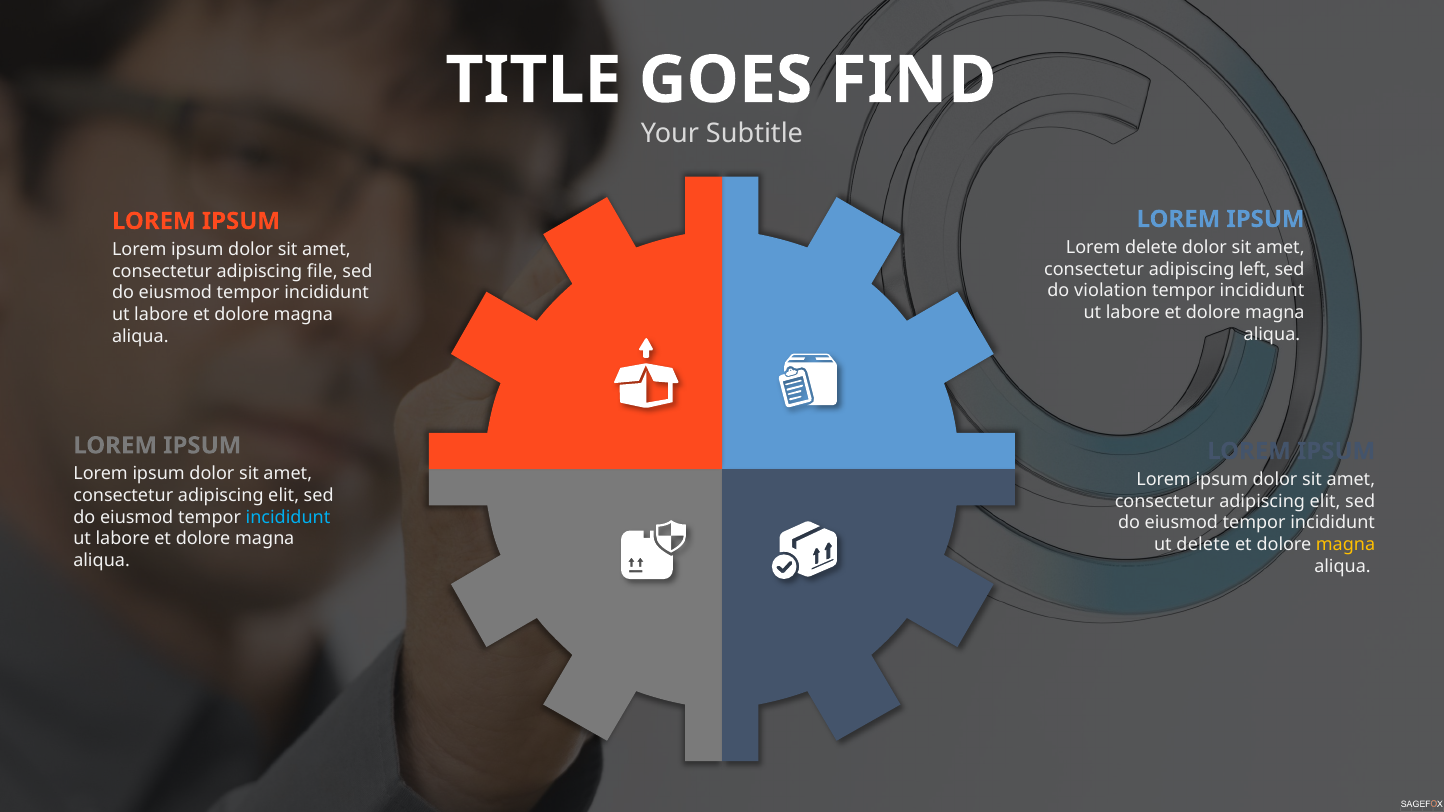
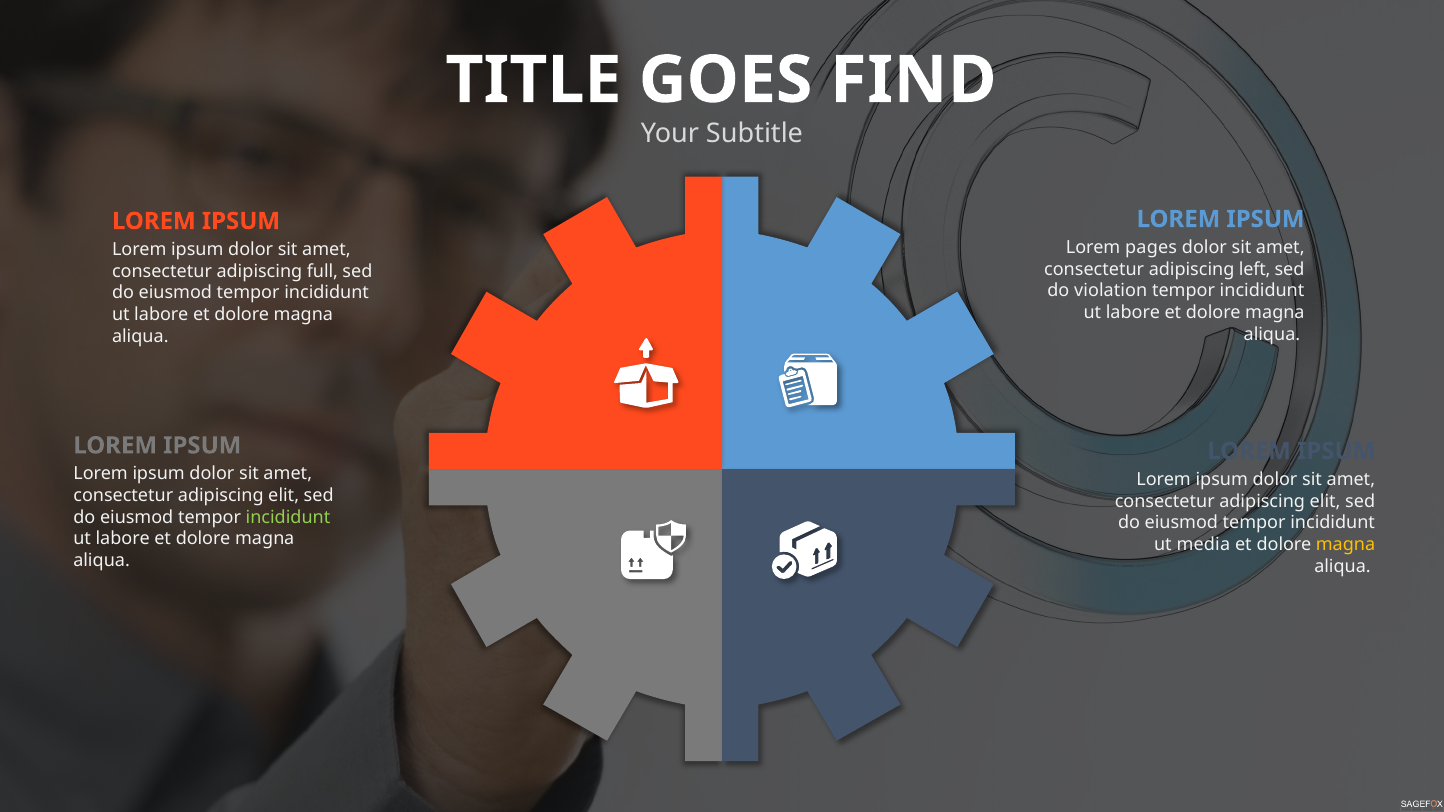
Lorem delete: delete -> pages
file: file -> full
incididunt at (288, 517) colour: light blue -> light green
ut delete: delete -> media
